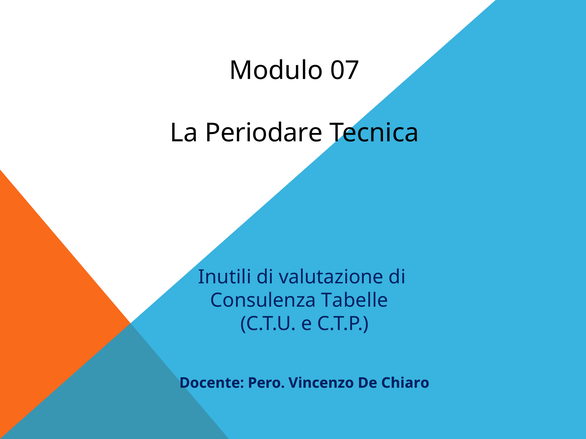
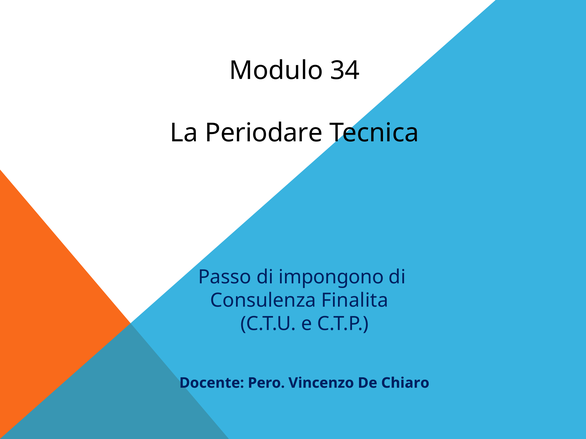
07: 07 -> 34
Inutili: Inutili -> Passo
valutazione: valutazione -> impongono
Tabelle: Tabelle -> Finalita
